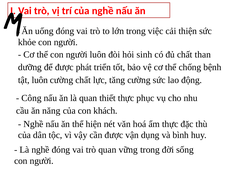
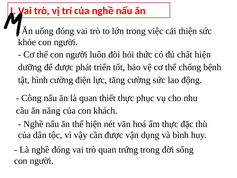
sinh: sinh -> thức
chất than: than -> hiện
tật luôn: luôn -> hình
cường chất: chất -> điện
vững: vững -> trứng
